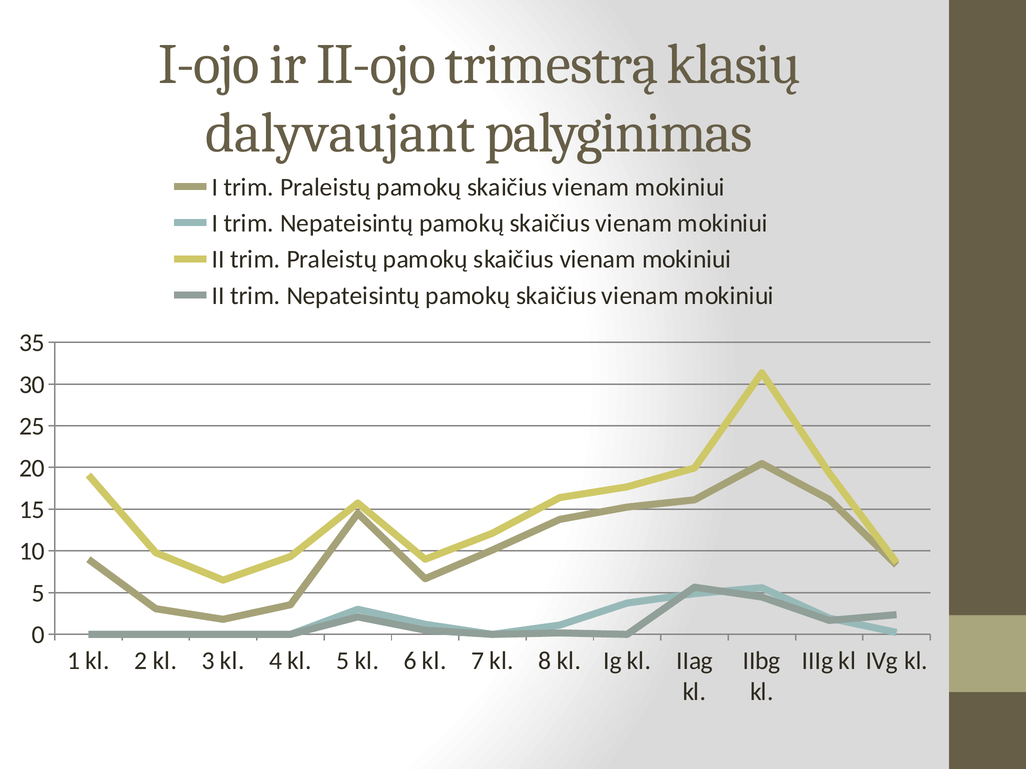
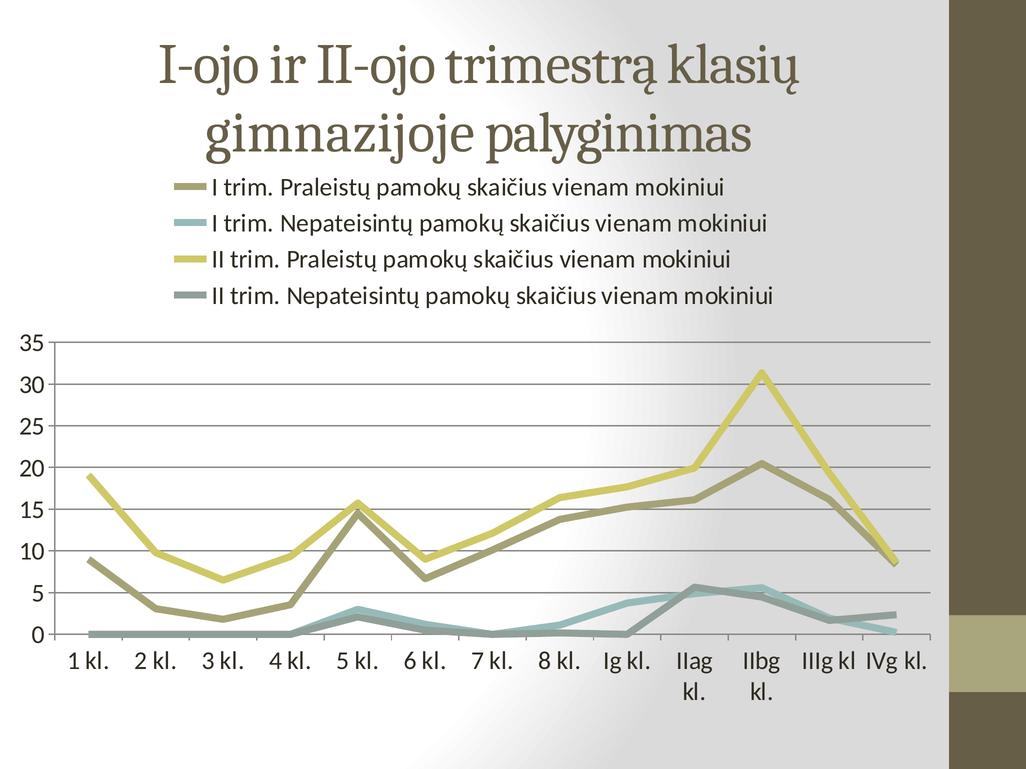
dalyvaujant: dalyvaujant -> gimnazijoje
